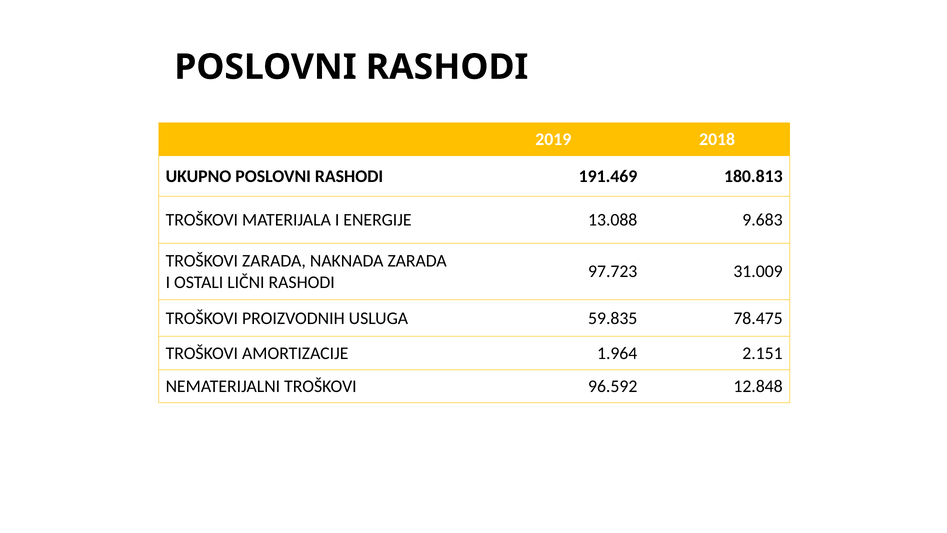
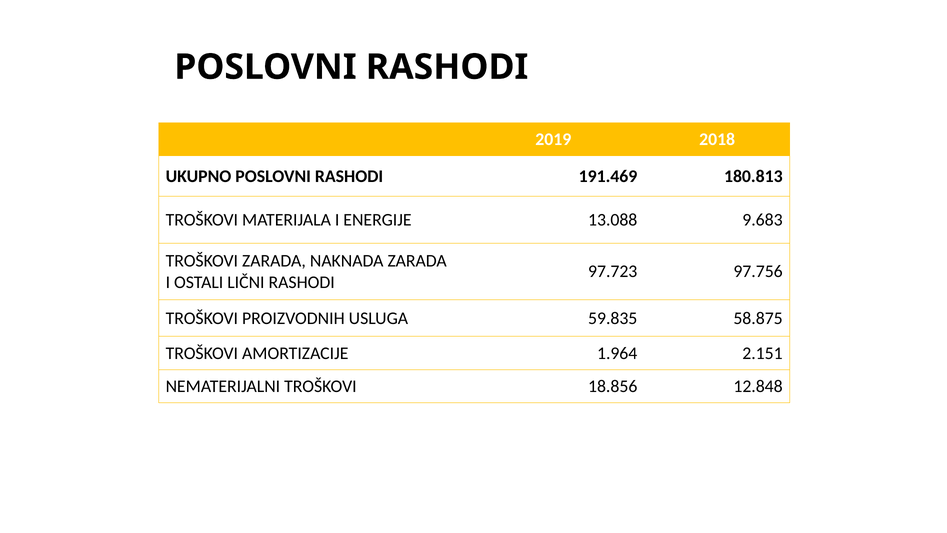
31.009: 31.009 -> 97.756
78.475: 78.475 -> 58.875
96.592: 96.592 -> 18.856
